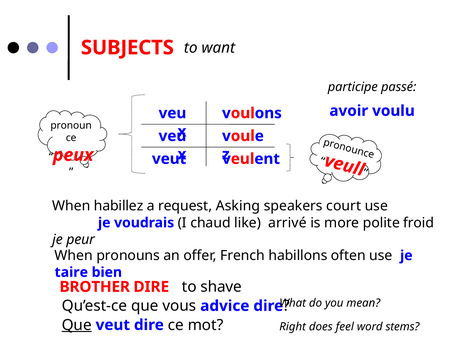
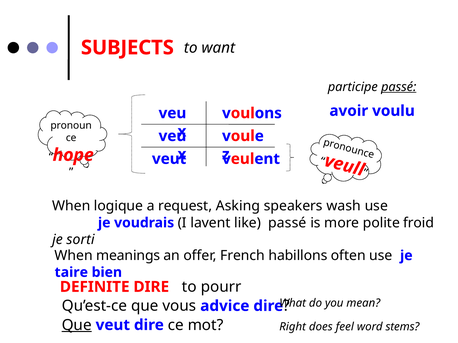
passé at (399, 87) underline: none -> present
peux: peux -> hope
habillez: habillez -> logique
court: court -> wash
chaud: chaud -> lavent
like arrivé: arrivé -> passé
peur: peur -> sorti
pronouns: pronouns -> meanings
BROTHER: BROTHER -> DEFINITE
shave: shave -> pourr
